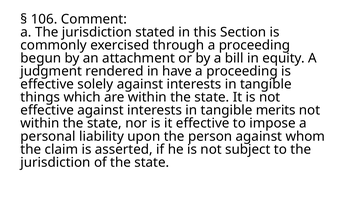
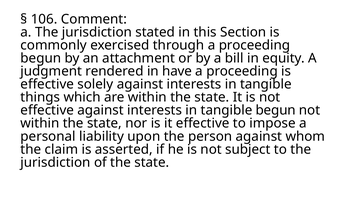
tangible merits: merits -> begun
